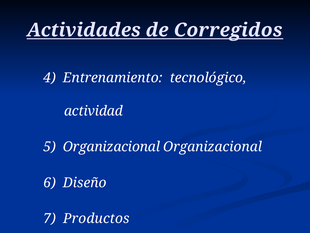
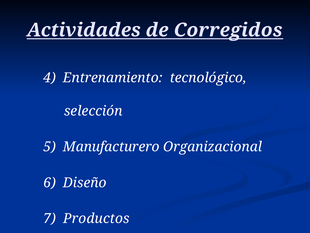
actividad: actividad -> selección
5 Organizacional: Organizacional -> Manufacturero
